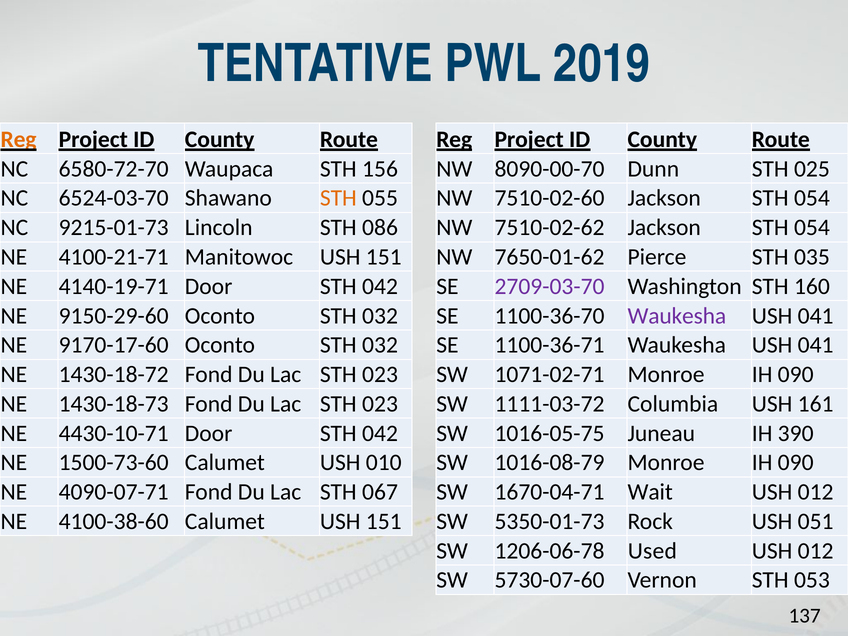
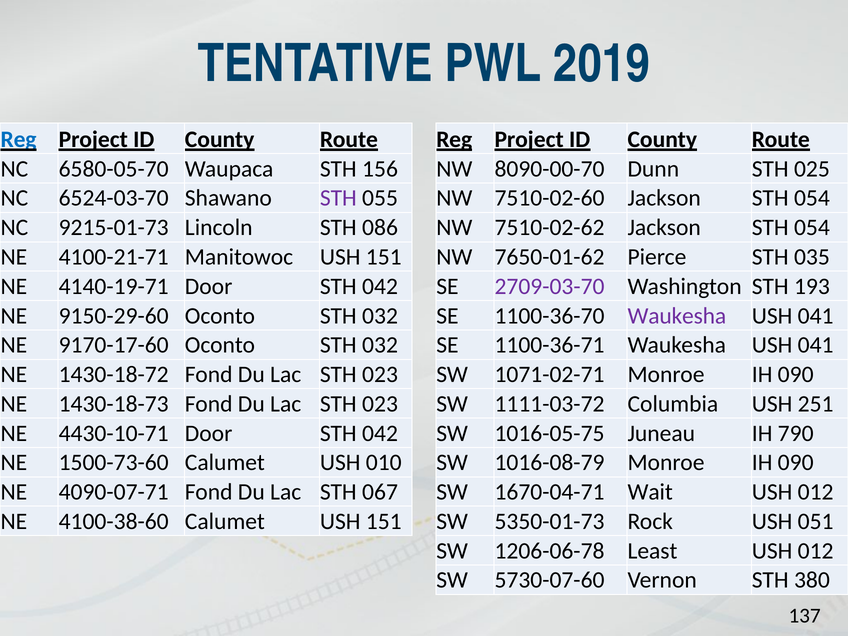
Reg at (19, 139) colour: orange -> blue
6580-72-70: 6580-72-70 -> 6580-05-70
STH at (338, 198) colour: orange -> purple
160: 160 -> 193
161: 161 -> 251
390: 390 -> 790
Used: Used -> Least
053: 053 -> 380
